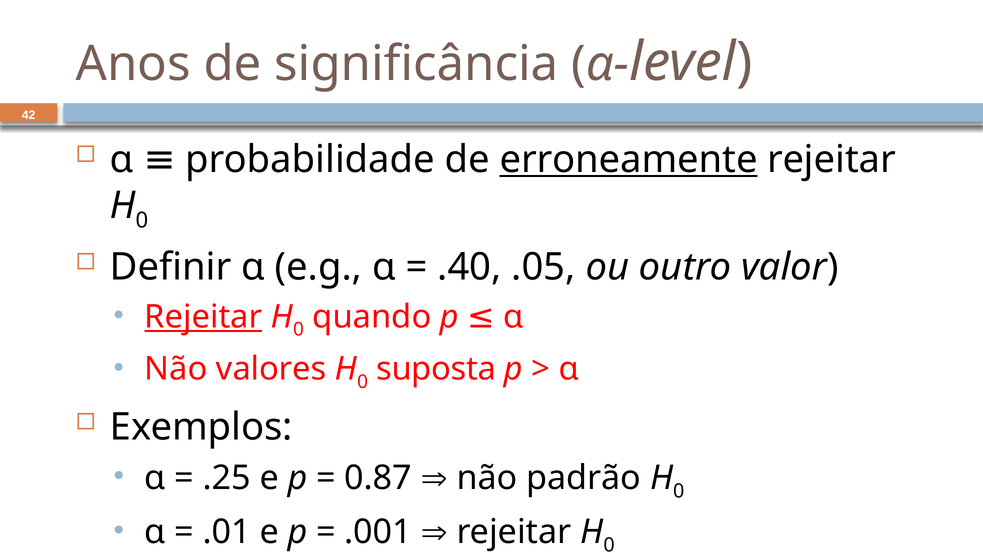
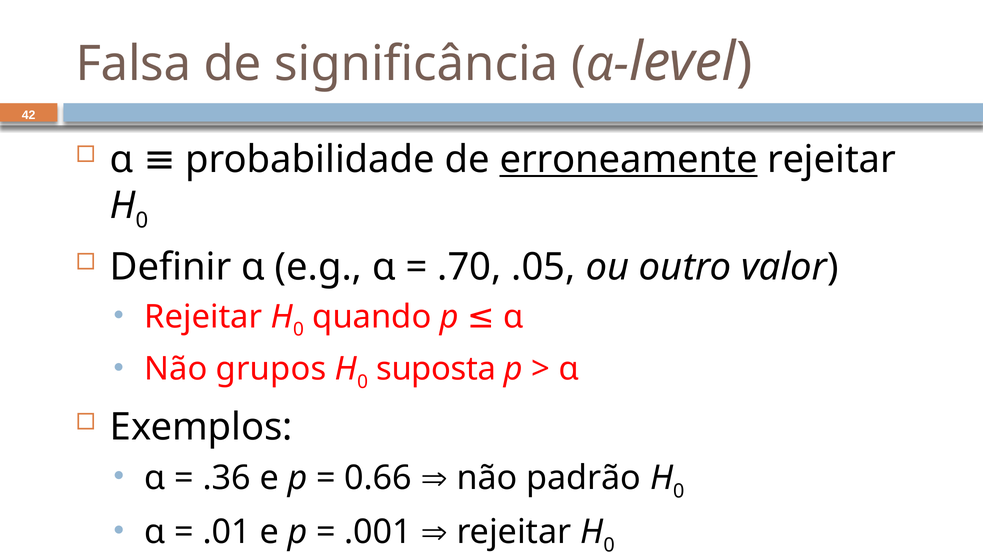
Anos: Anos -> Falsa
.40: .40 -> .70
Rejeitar at (203, 317) underline: present -> none
valores: valores -> grupos
.25: .25 -> .36
0.87: 0.87 -> 0.66
